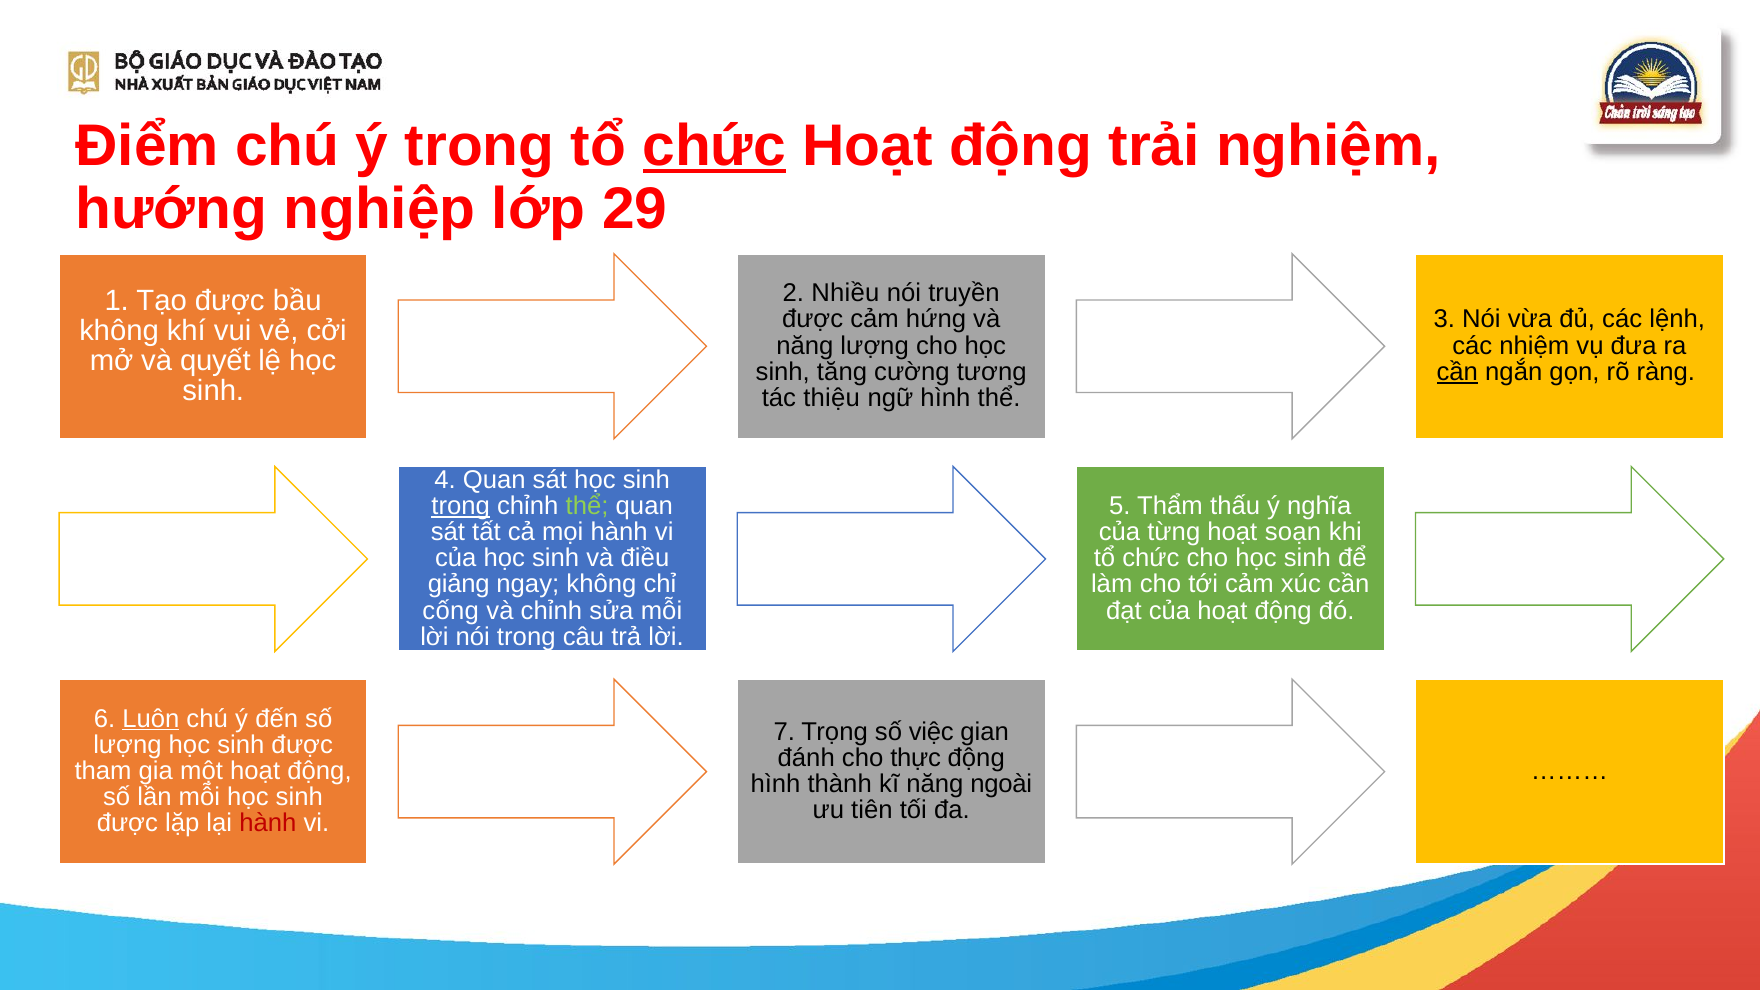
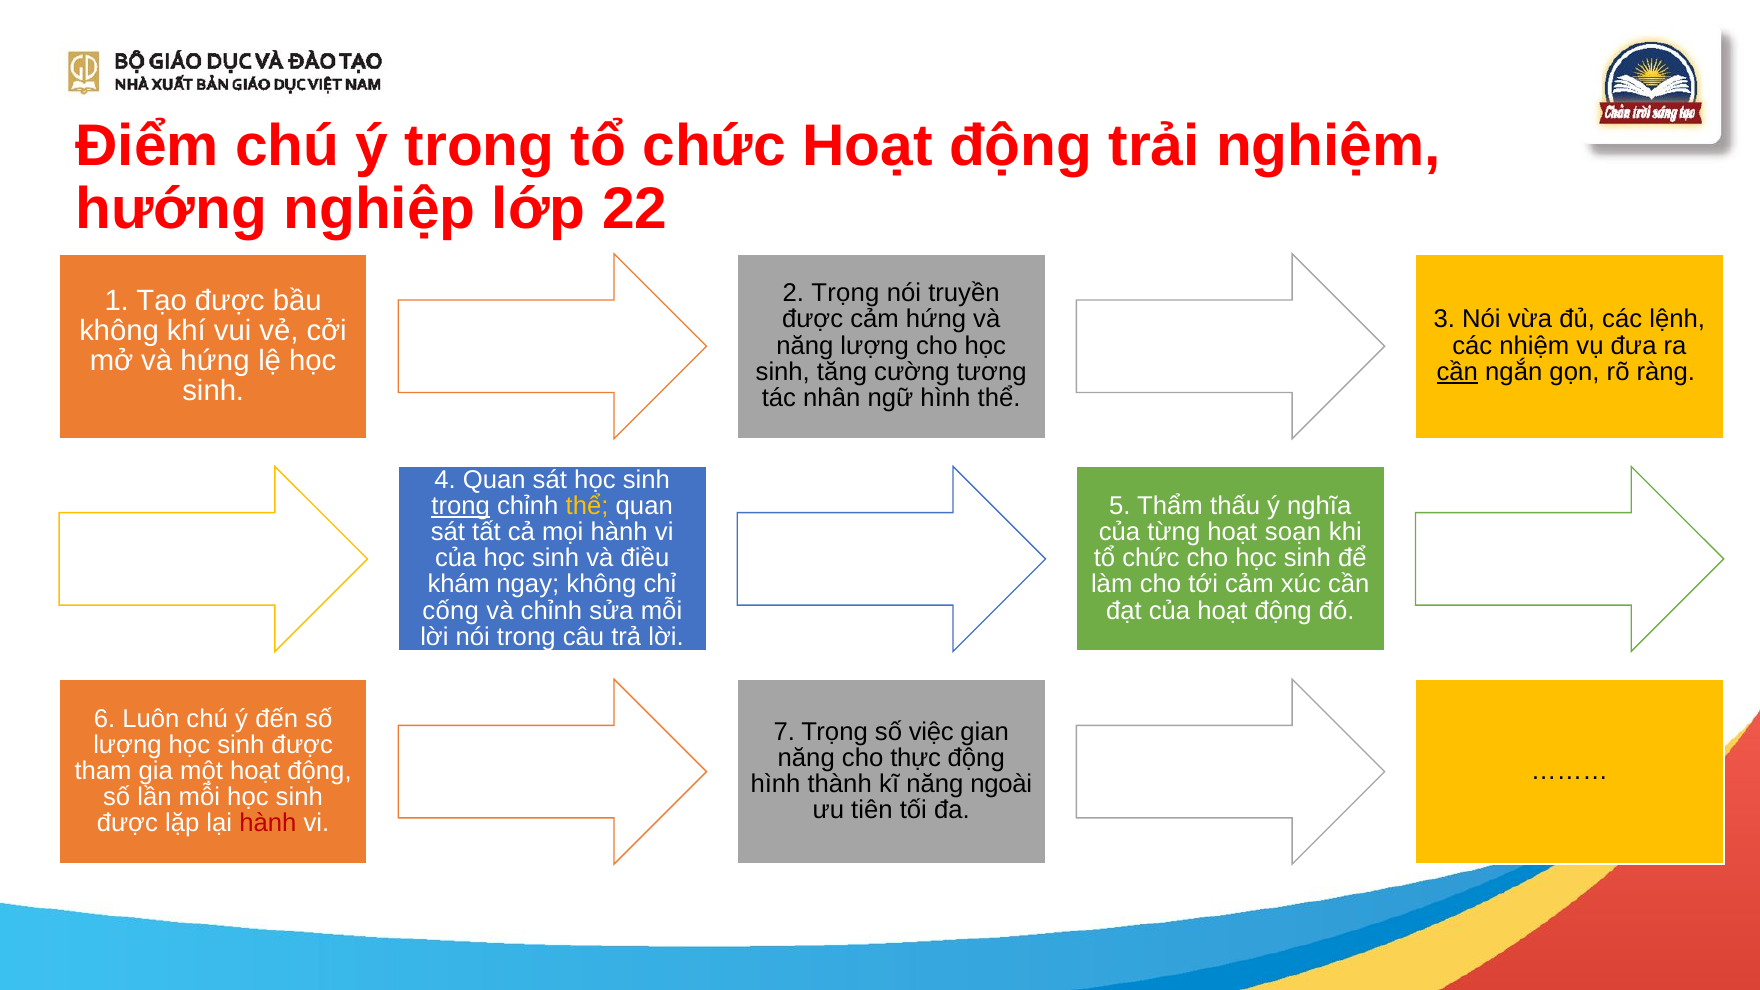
chức at (714, 146) underline: present -> none
29: 29 -> 22
2 Nhiều: Nhiều -> Trọng
và quyết: quyết -> hứng
thiệu: thiệu -> nhân
thể at (587, 506) colour: light green -> yellow
giảng: giảng -> khám
Luôn underline: present -> none
đánh at (806, 758): đánh -> năng
